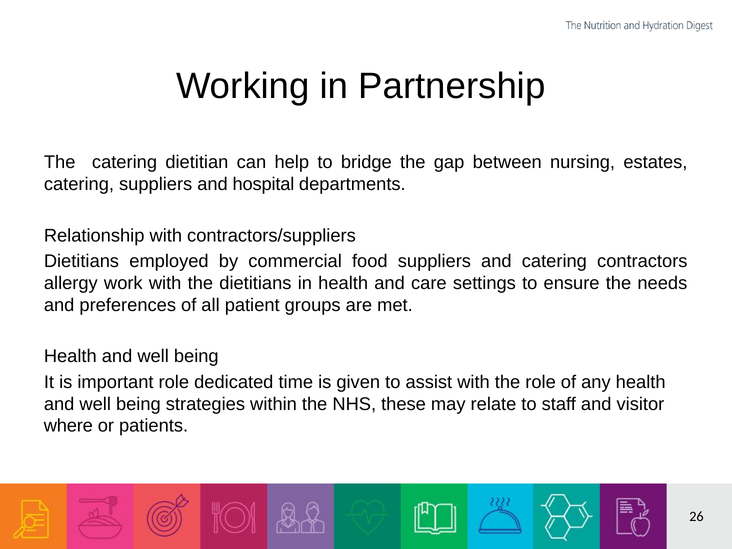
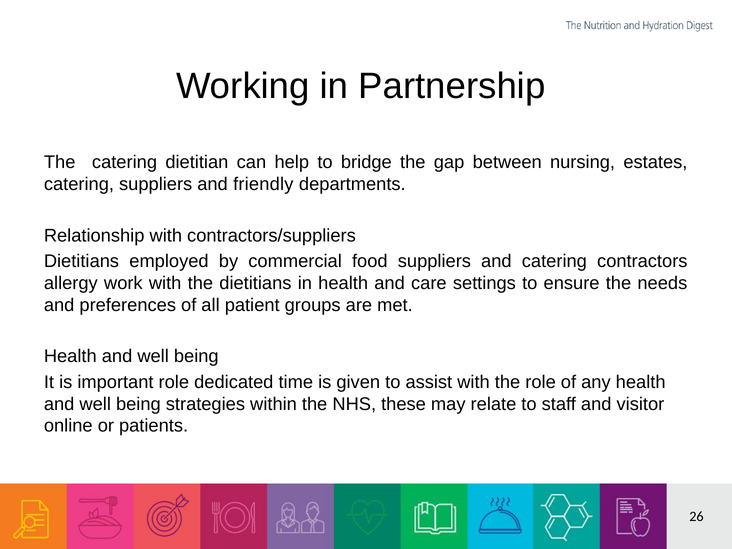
hospital: hospital -> friendly
where: where -> online
